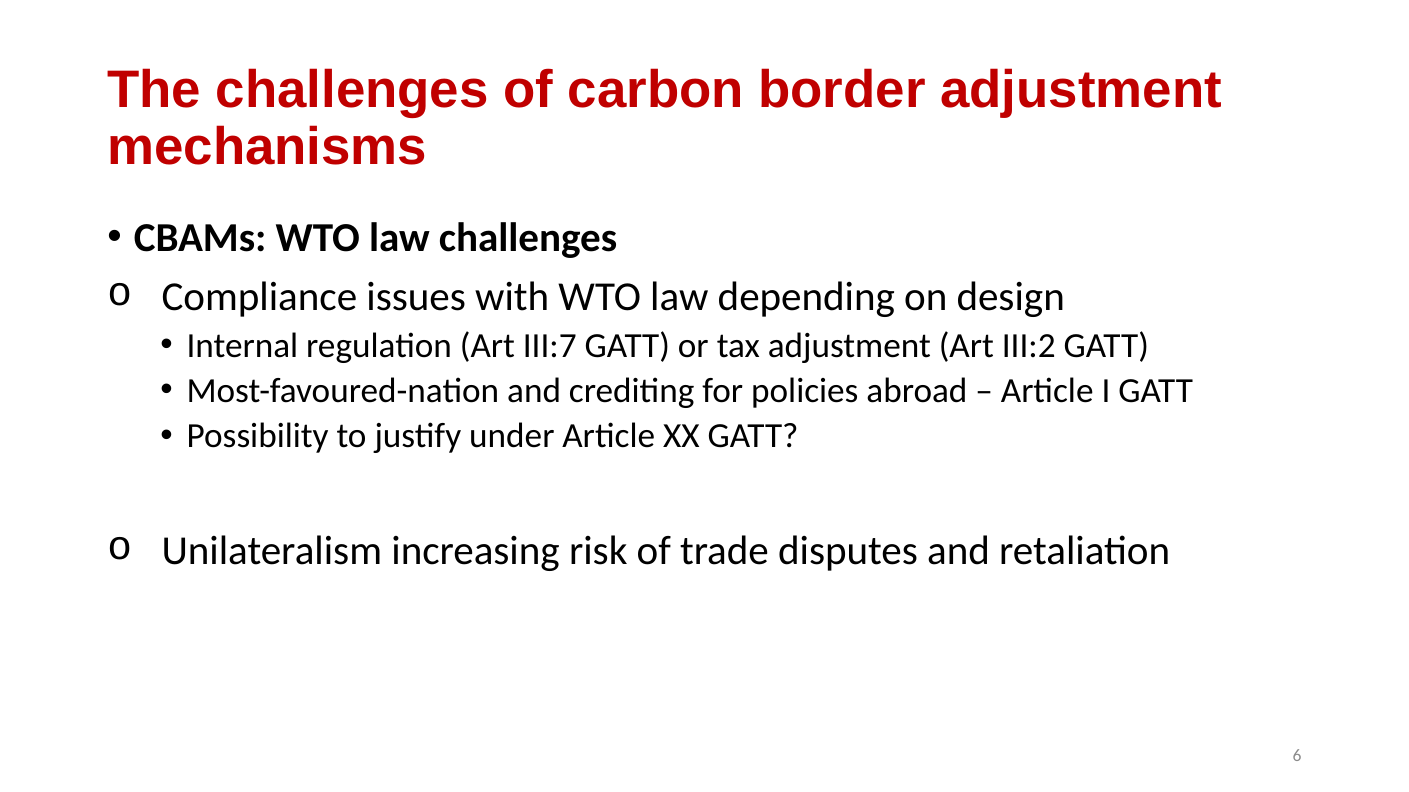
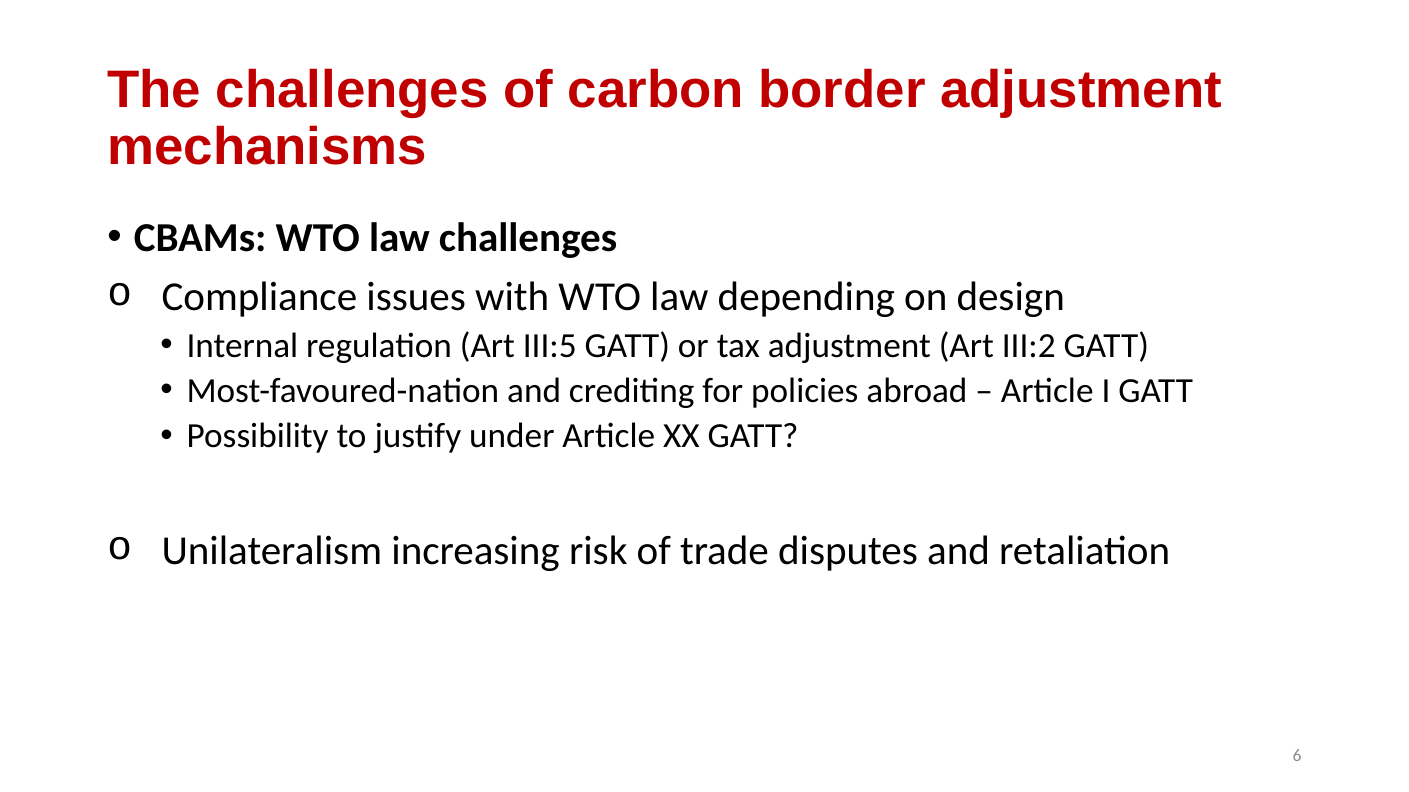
III:7: III:7 -> III:5
